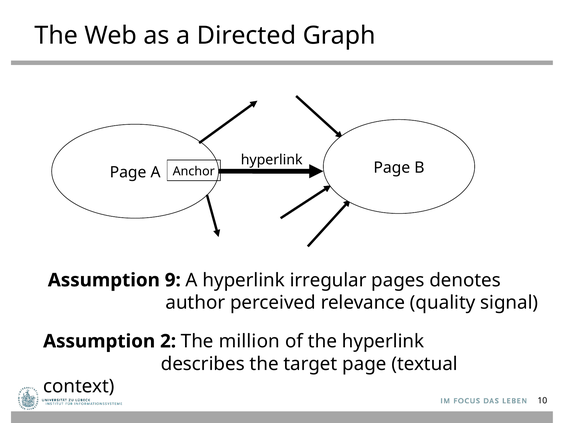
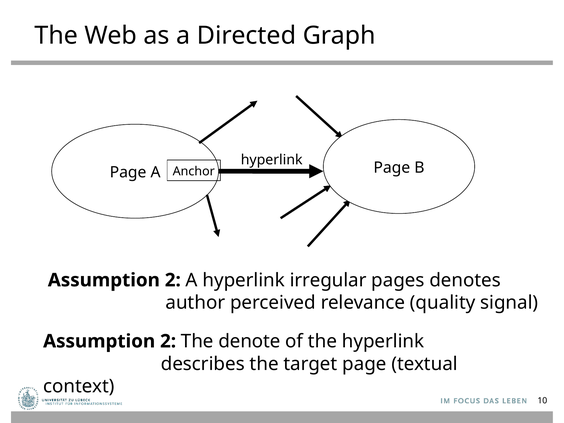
9 at (173, 280): 9 -> 2
million: million -> denote
